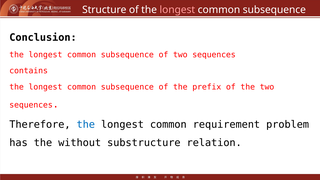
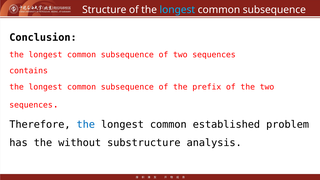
longest at (177, 10) colour: pink -> light blue
requirement: requirement -> established
relation: relation -> analysis
